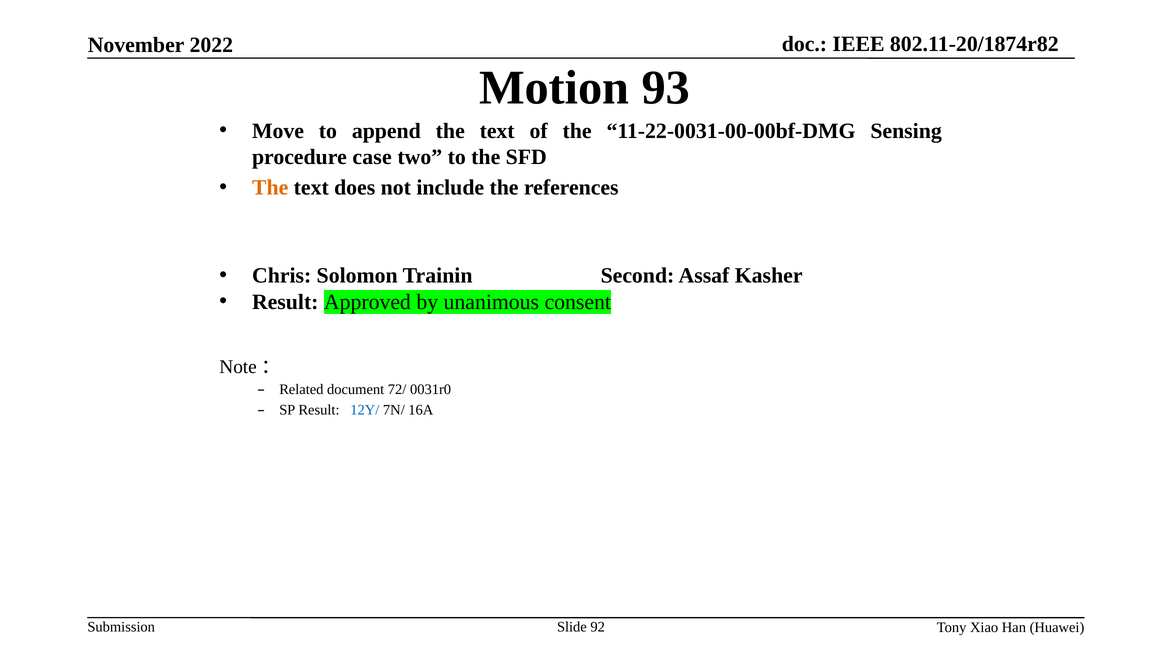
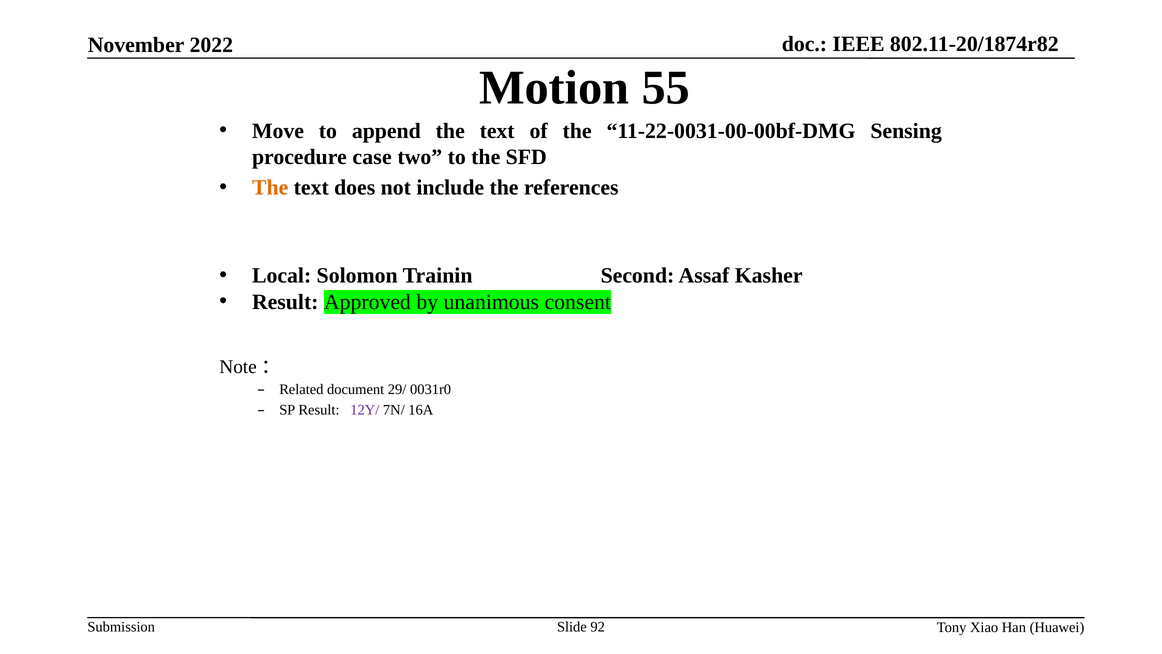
93: 93 -> 55
Chris: Chris -> Local
72/: 72/ -> 29/
12Y/ colour: blue -> purple
